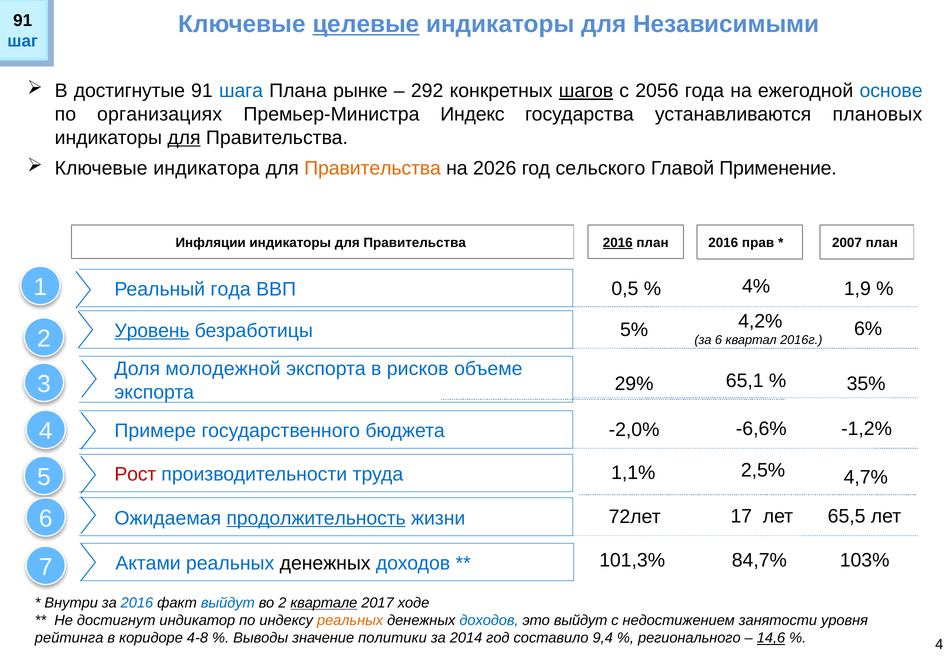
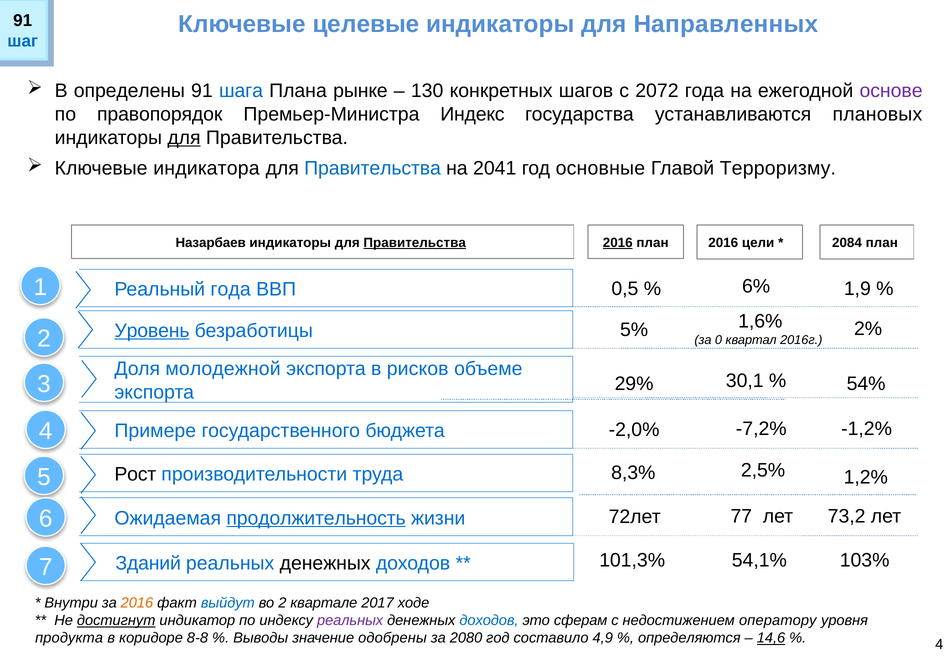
целевые underline: present -> none
Независимыми: Независимыми -> Направленных
достигнутые: достигнутые -> определены
292: 292 -> 130
шагов underline: present -> none
2056: 2056 -> 2072
основе colour: blue -> purple
организациях: организациях -> правопорядок
Правительства at (373, 168) colour: orange -> blue
2026: 2026 -> 2041
сельского: сельского -> основные
Применение: Применение -> Терроризму
Инфляции: Инфляции -> Назарбаев
Правительства at (415, 242) underline: none -> present
2007: 2007 -> 2084
прав: прав -> цели
4%: 4% -> 6%
6%: 6% -> 2%
4,2%: 4,2% -> 1,6%
за 6: 6 -> 0
65,1: 65,1 -> 30,1
35%: 35% -> 54%
-6,6%: -6,6% -> -7,2%
1,1%: 1,1% -> 8,3%
4,7%: 4,7% -> 1,2%
Рост colour: red -> black
17: 17 -> 77
65,5: 65,5 -> 73,2
84,7%: 84,7% -> 54,1%
Актами: Актами -> Зданий
2016 at (137, 602) colour: blue -> orange
квартале underline: present -> none
достигнут underline: none -> present
реальных at (350, 620) colour: orange -> purple
это выйдут: выйдут -> сферам
занятости: занятости -> оператору
рейтинга: рейтинга -> продукта
4-8: 4-8 -> 8-8
политики: политики -> одобрены
2014: 2014 -> 2080
9,4: 9,4 -> 4,9
регионального: регионального -> определяются
